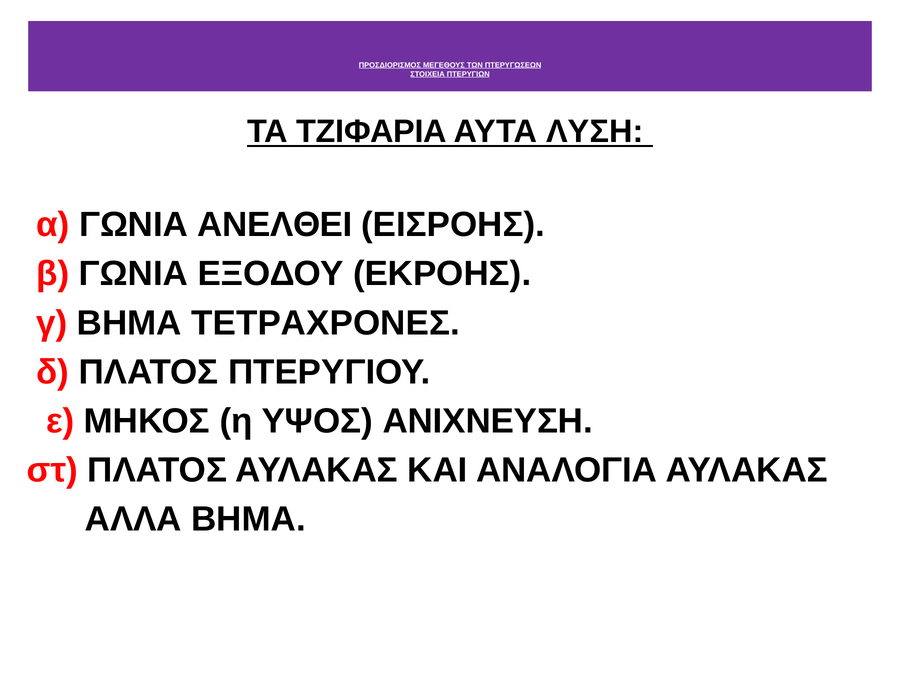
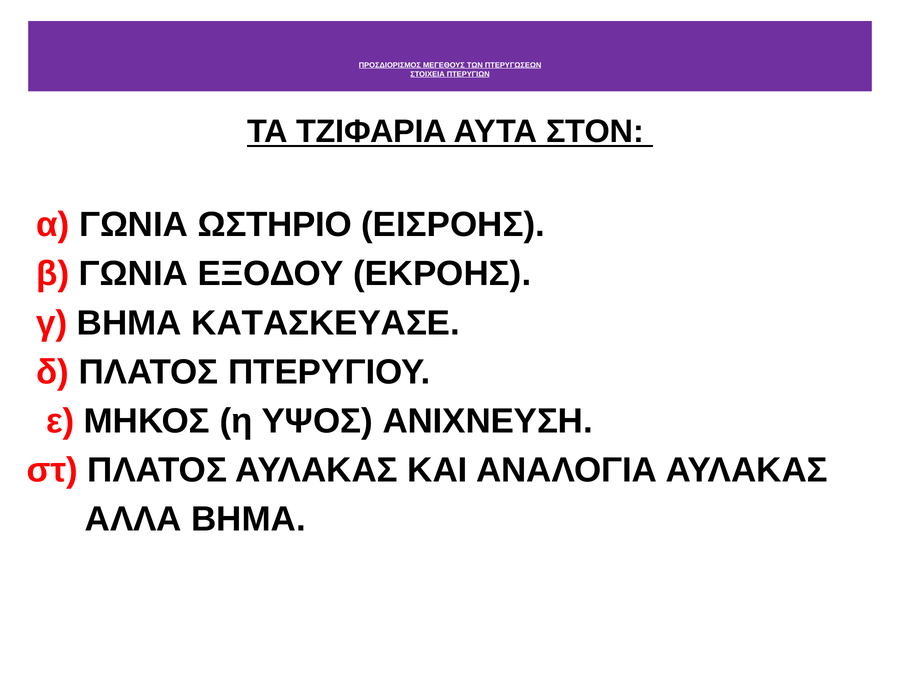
ΛΥΣΗ: ΛΥΣΗ -> ΣΤΟΝ
ΑΝΕΛΘΕΙ: ΑΝΕΛΘΕΙ -> ΩΣΤΗΡΙΟ
ΤΕΤΡΑΧΡΟΝΕΣ: ΤΕΤΡΑΧΡΟΝΕΣ -> ΚΑΤΑΣΚΕΥΑΣΕ
